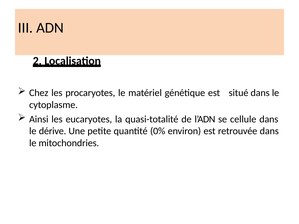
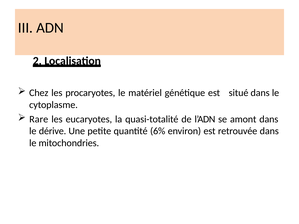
Ainsi: Ainsi -> Rare
cellule: cellule -> amont
0%: 0% -> 6%
